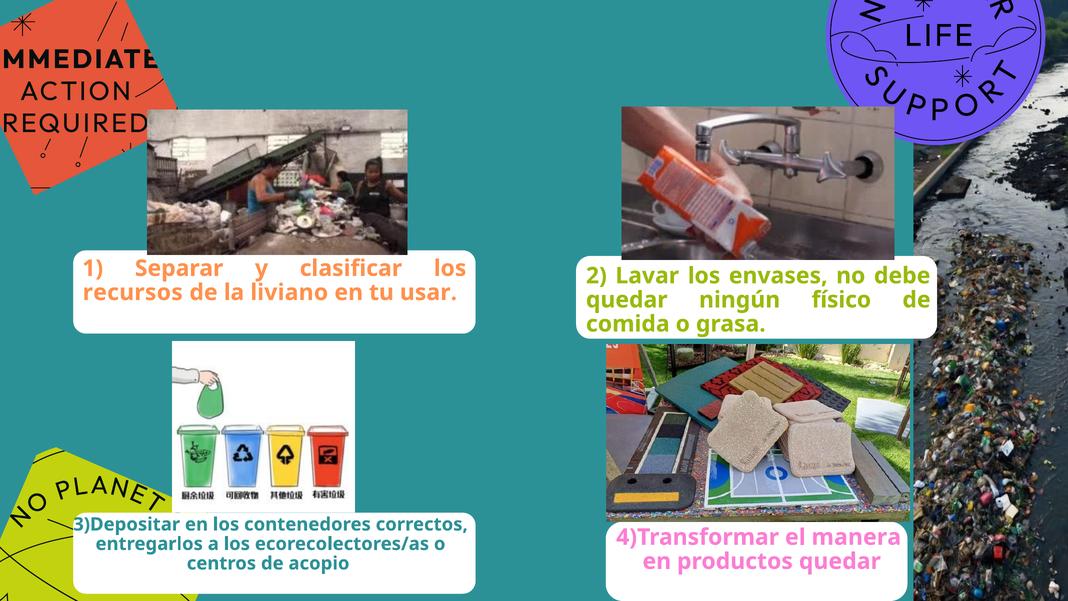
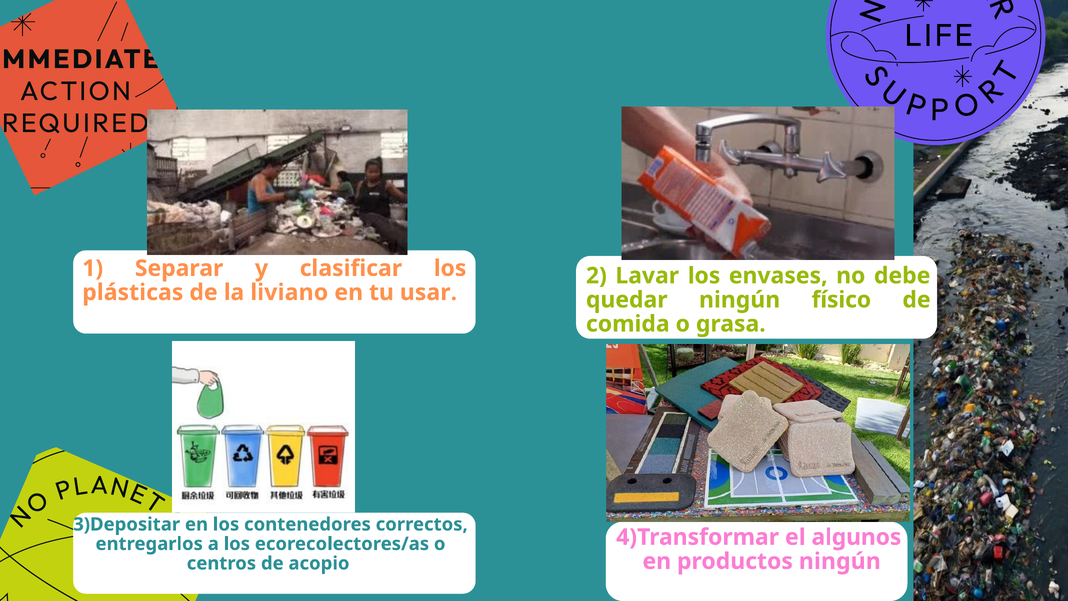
recursos: recursos -> plásticas
manera: manera -> algunos
productos quedar: quedar -> ningún
